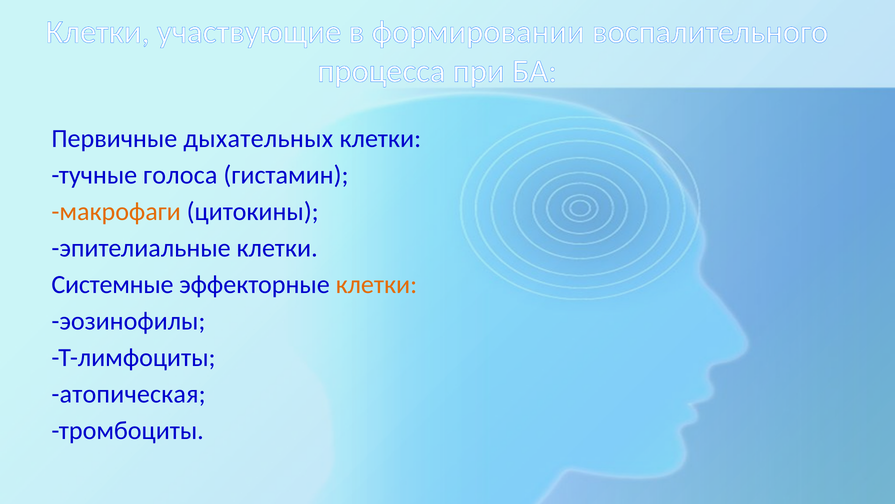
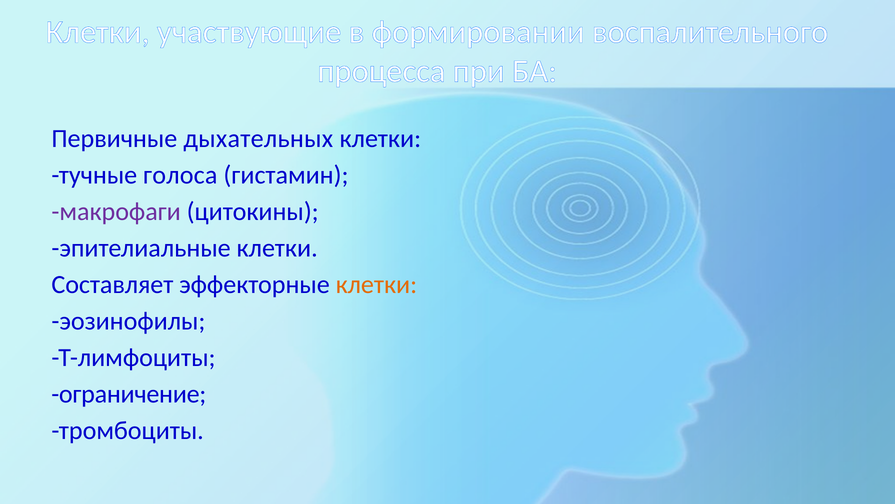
макрофаги colour: orange -> purple
Системные: Системные -> Составляет
атопическая: атопическая -> ограничение
